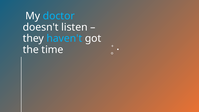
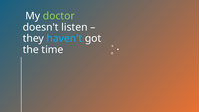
doctor colour: light blue -> light green
